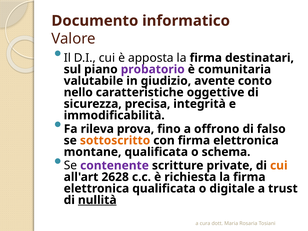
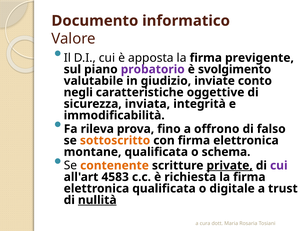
destinatari: destinatari -> previgente
comunitaria: comunitaria -> svolgimento
avente: avente -> inviate
nello: nello -> negli
precisa: precisa -> inviata
contenente colour: purple -> orange
private underline: none -> present
cui at (279, 166) colour: orange -> purple
2628: 2628 -> 4583
